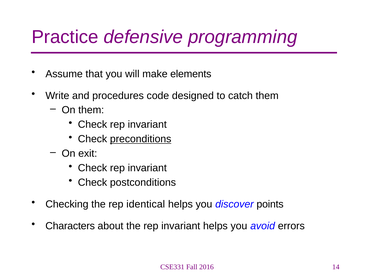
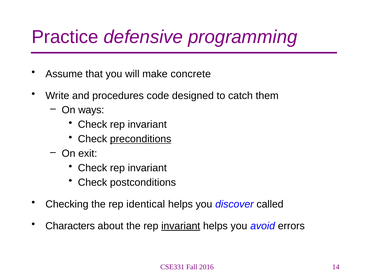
elements: elements -> concrete
On them: them -> ways
points: points -> called
invariant at (181, 225) underline: none -> present
